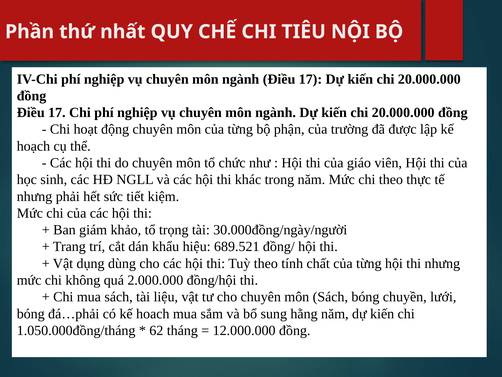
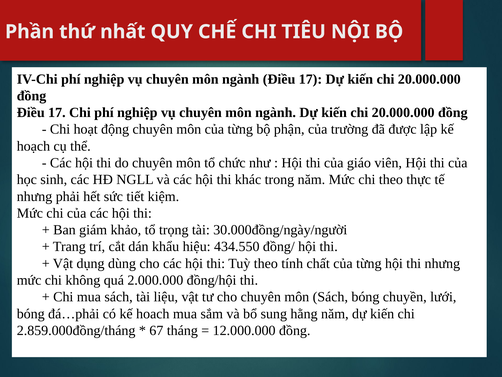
689.521: 689.521 -> 434.550
1.050.000đồng/tháng: 1.050.000đồng/tháng -> 2.859.000đồng/tháng
62: 62 -> 67
